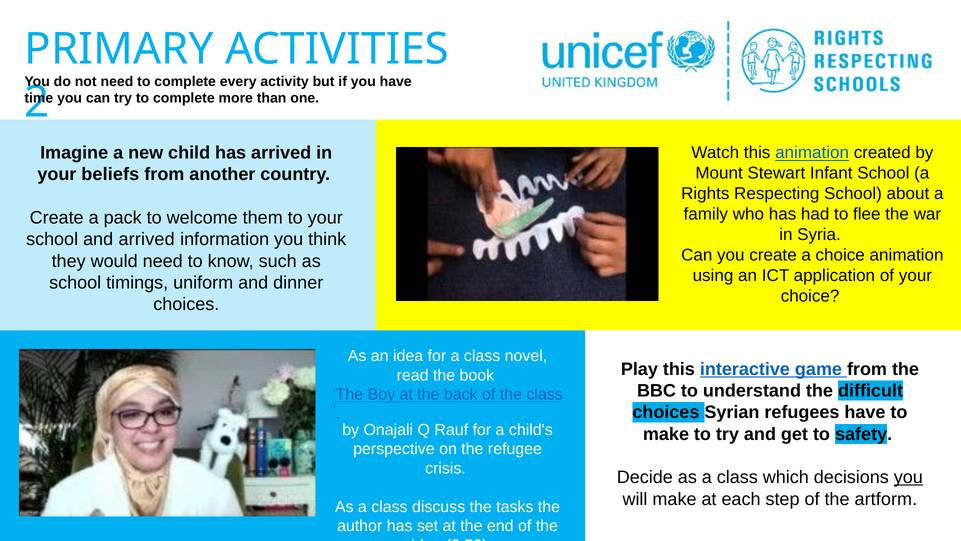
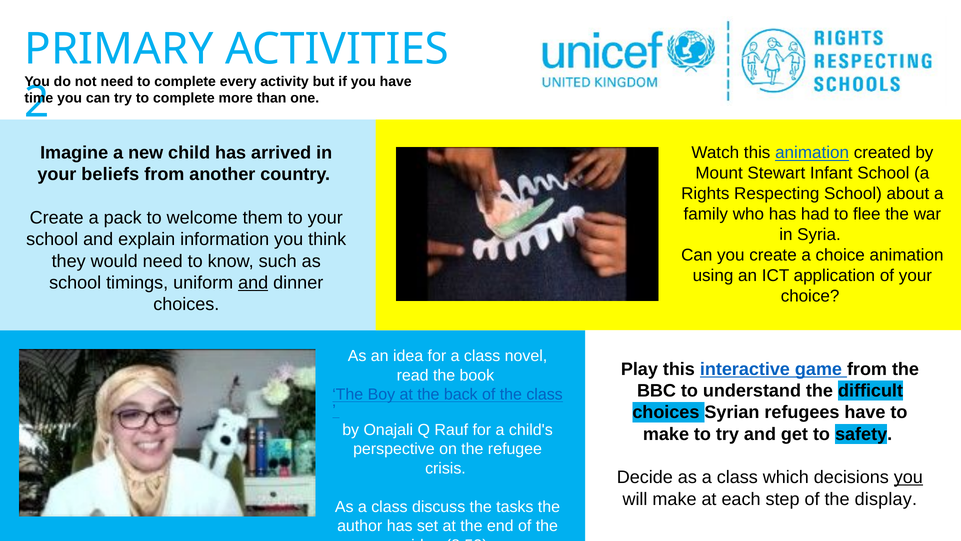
and arrived: arrived -> explain
and at (253, 282) underline: none -> present
artform: artform -> display
